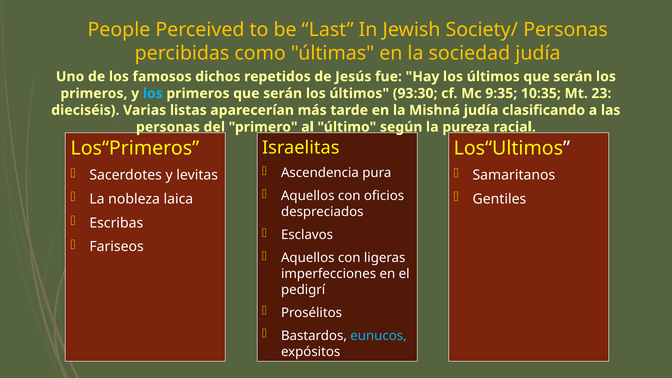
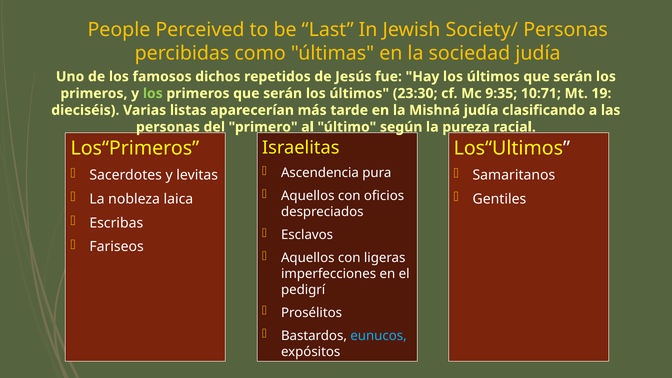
los at (153, 93) colour: light blue -> light green
93:30: 93:30 -> 23:30
10:35: 10:35 -> 10:71
23: 23 -> 19
